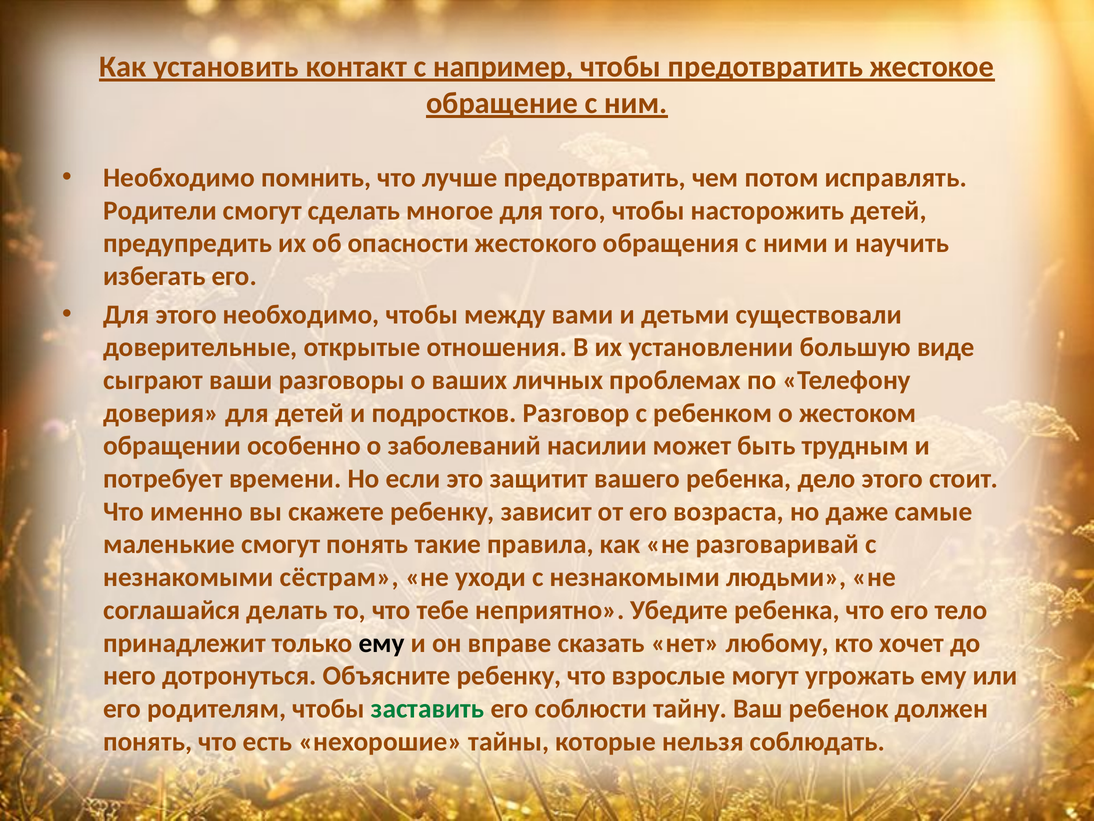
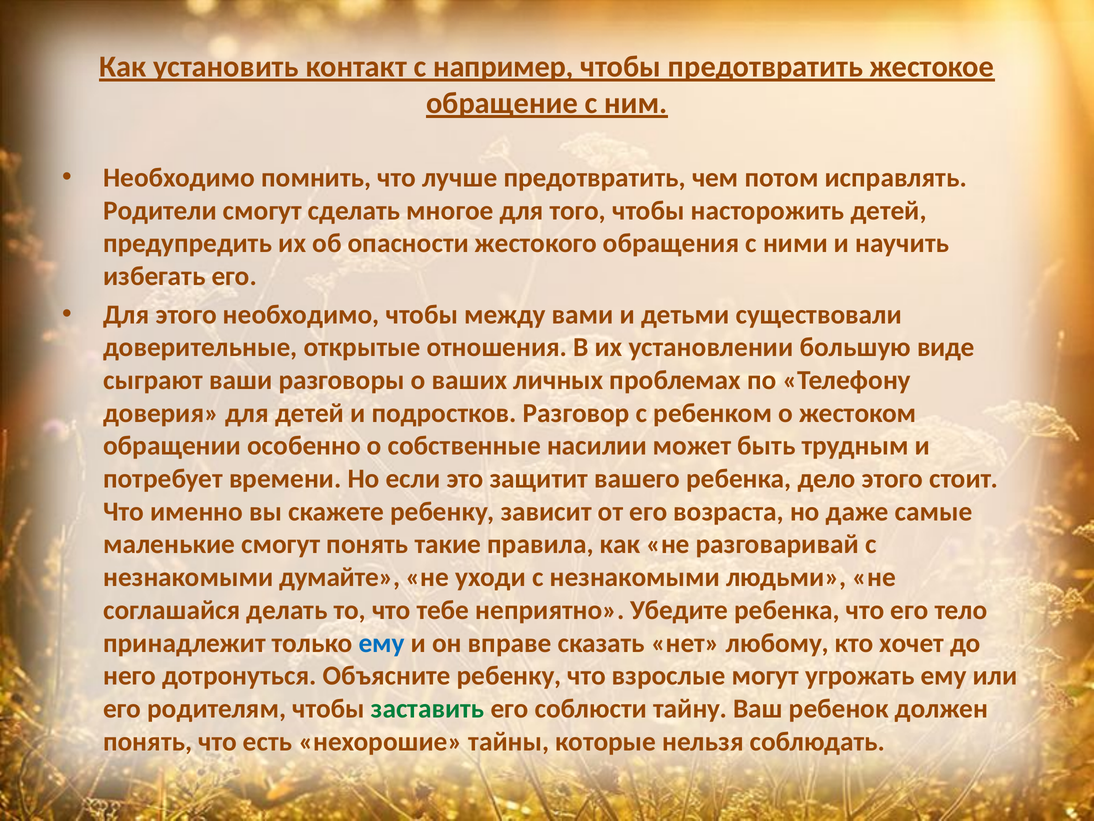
заболеваний: заболеваний -> собственные
сёстрам: сёстрам -> думайте
ему at (382, 643) colour: black -> blue
